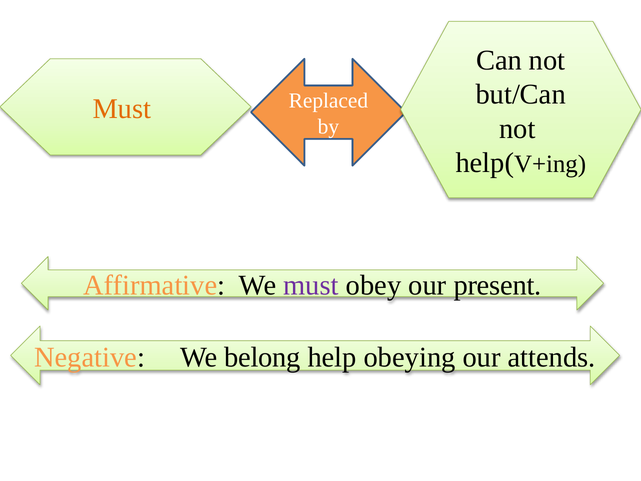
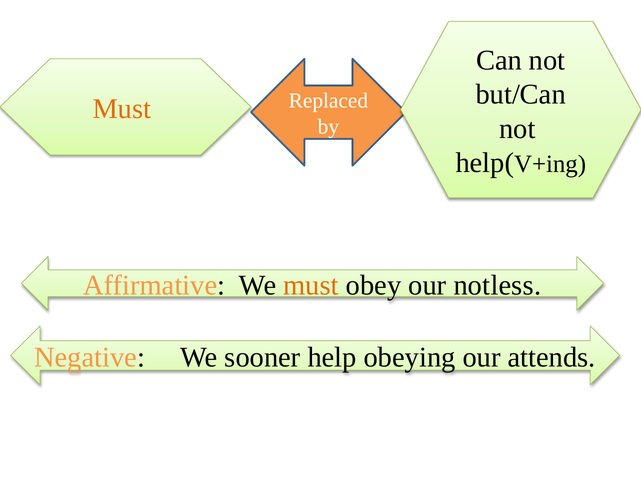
must at (311, 285) colour: purple -> orange
present: present -> notless
belong: belong -> sooner
